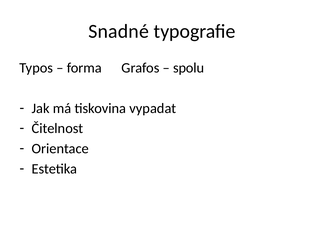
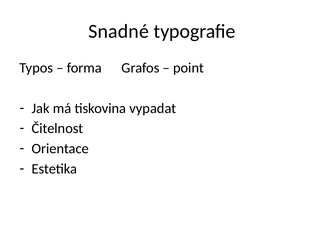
spolu: spolu -> point
